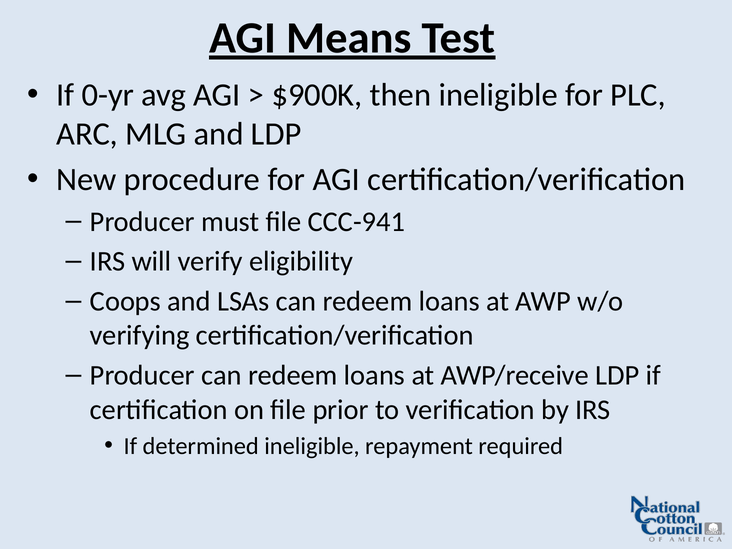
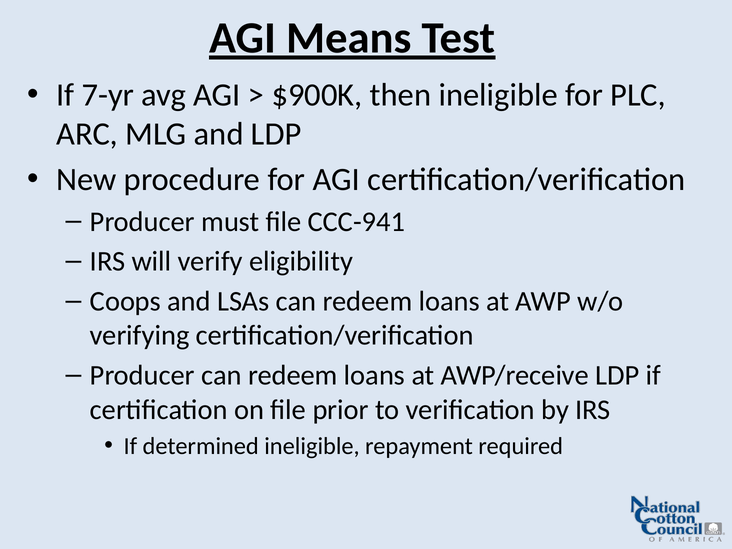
0-yr: 0-yr -> 7-yr
